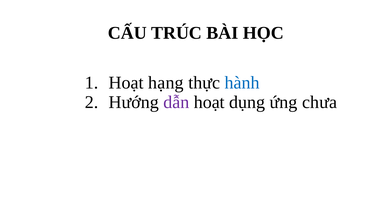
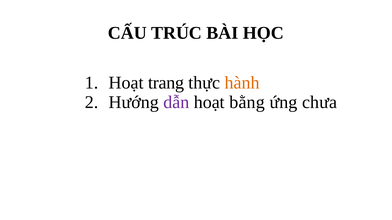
hạng: hạng -> trang
hành colour: blue -> orange
dụng: dụng -> bằng
